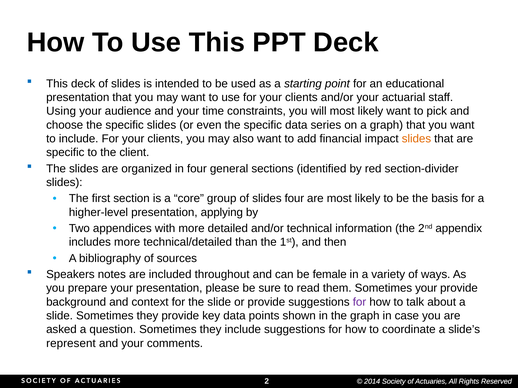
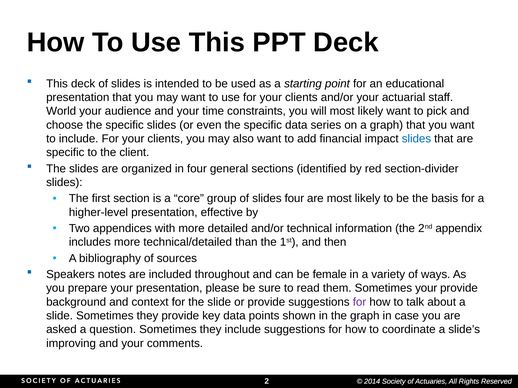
Using: Using -> World
slides at (416, 139) colour: orange -> blue
applying: applying -> effective
represent: represent -> improving
